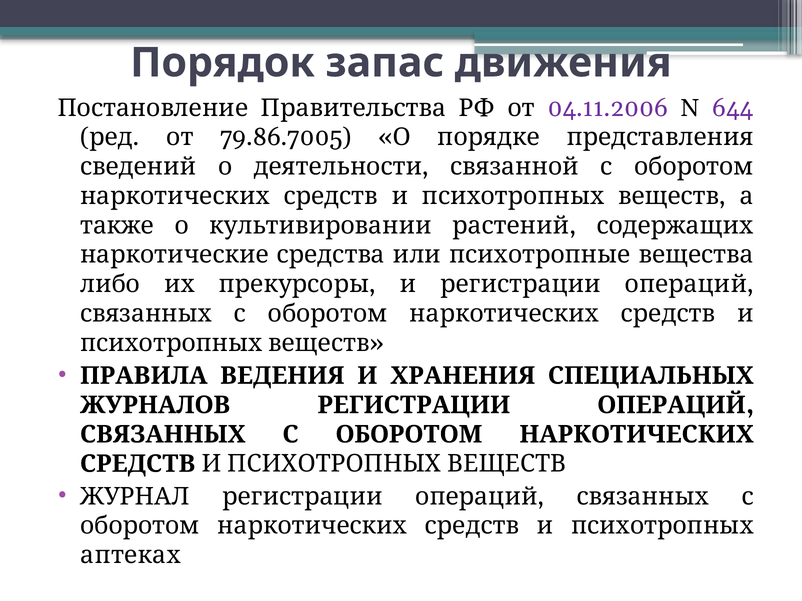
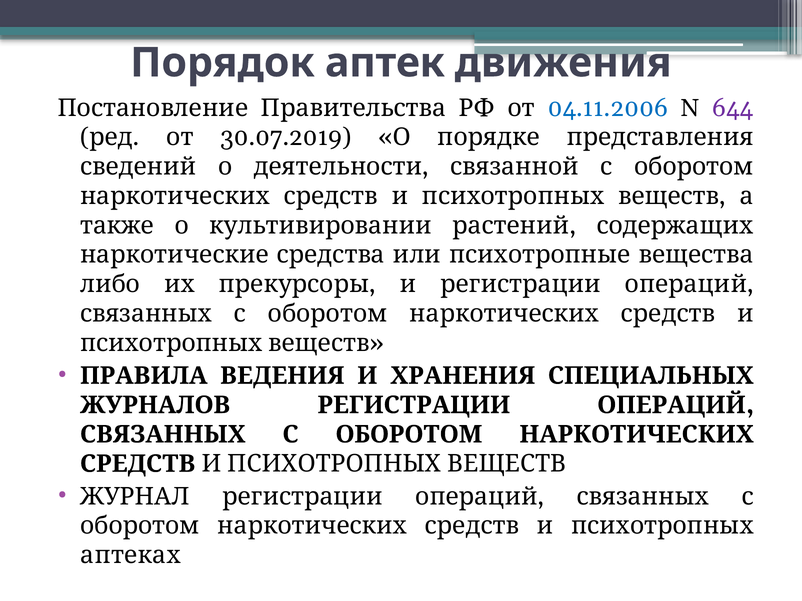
запас: запас -> аптек
04.11.2006 colour: purple -> blue
79.86.7005: 79.86.7005 -> 30.07.2019
